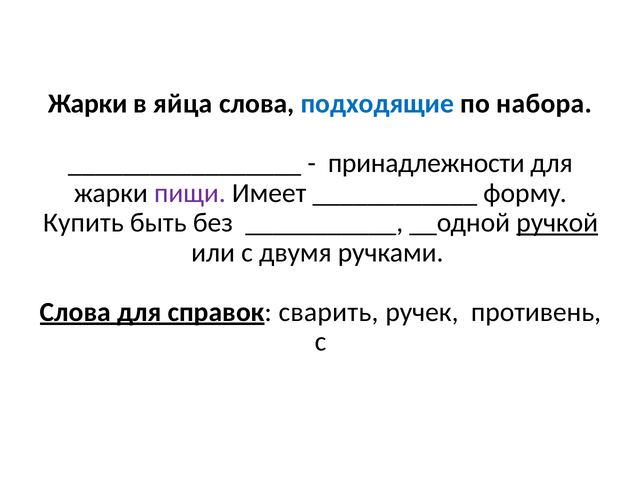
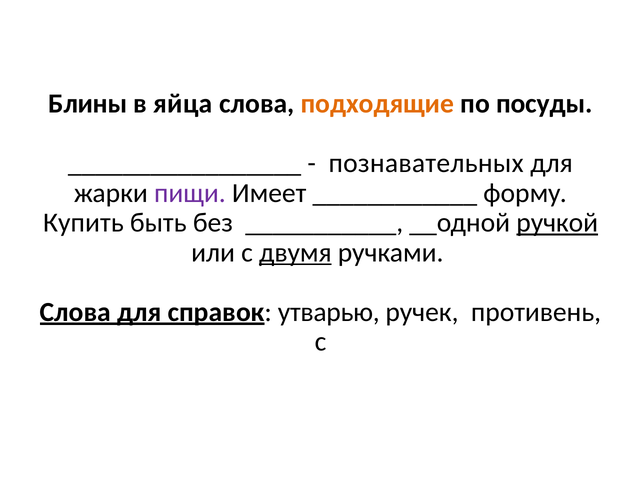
Жарки at (88, 104): Жарки -> Блины
подходящие colour: blue -> orange
набора: набора -> посуды
принадлежности: принадлежности -> познавательных
двумя underline: none -> present
сварить: сварить -> утварью
